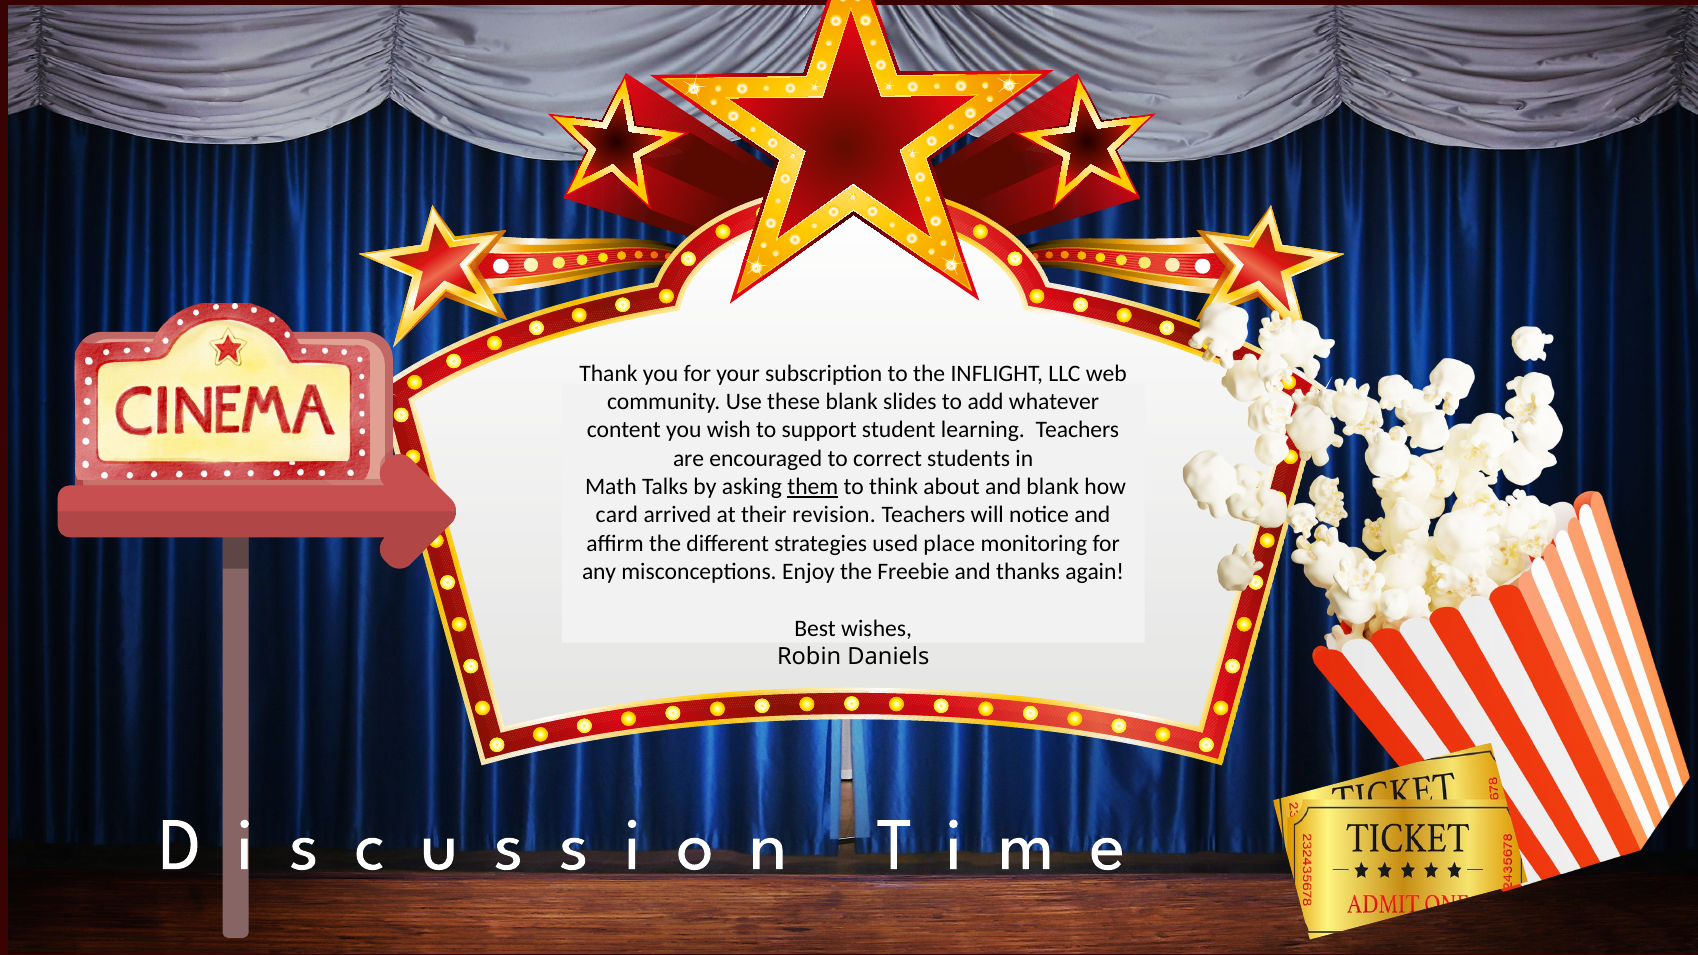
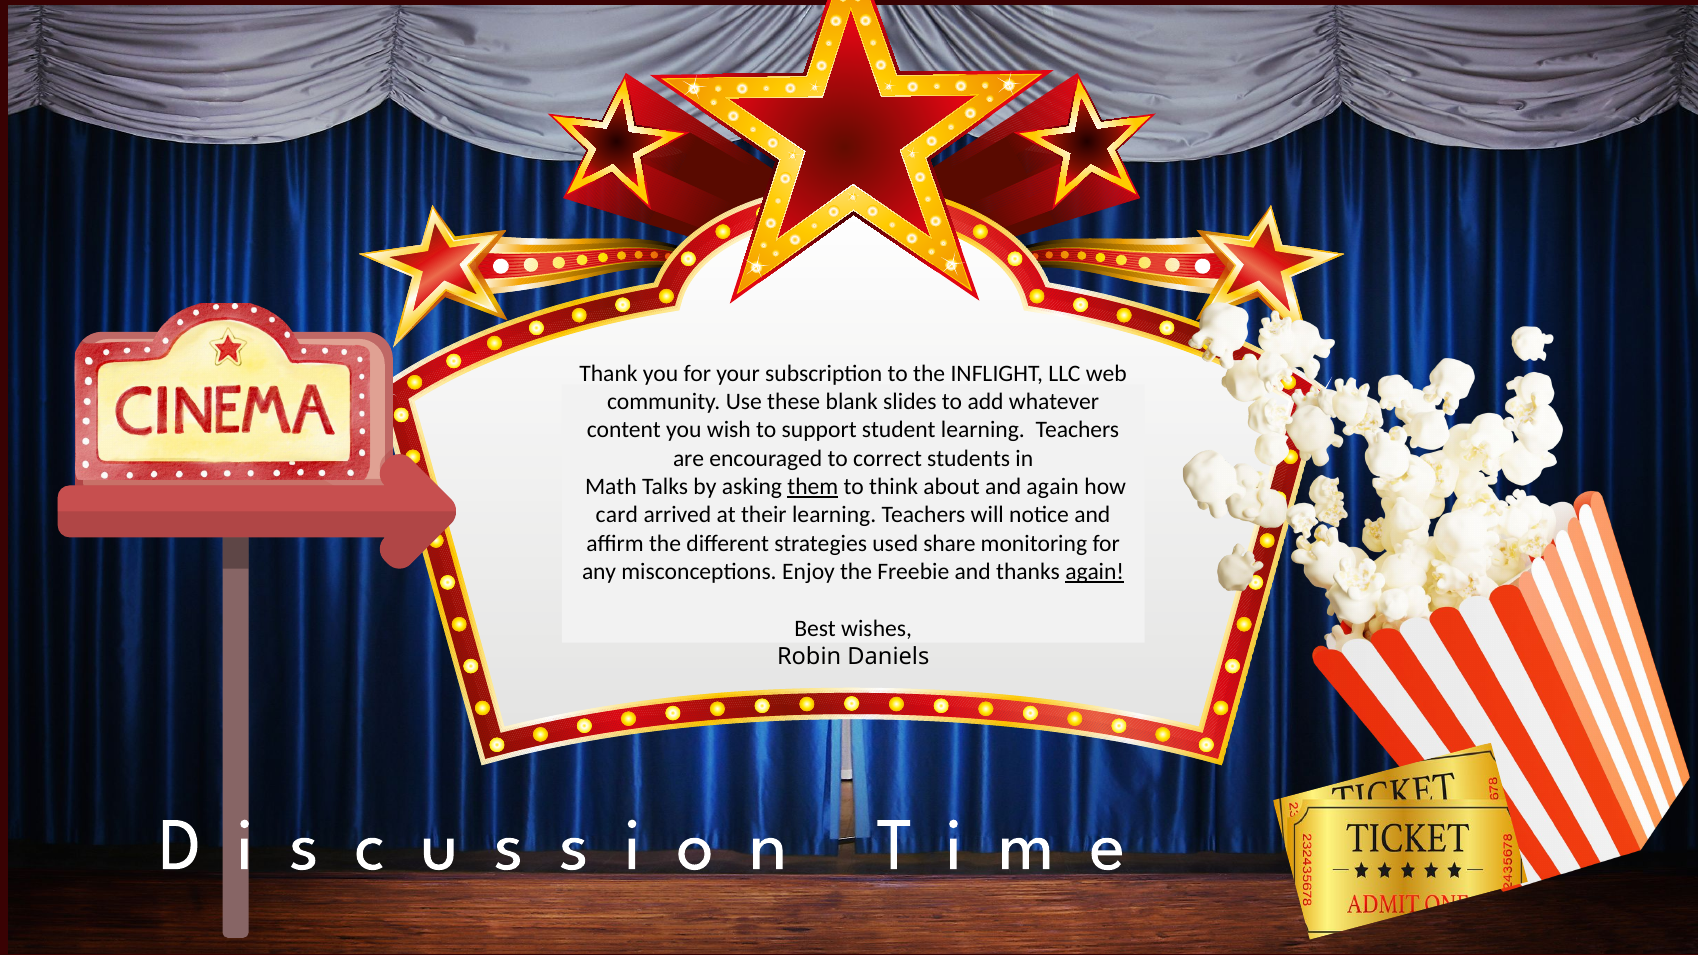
and blank: blank -> again
their revision: revision -> learning
place: place -> share
again at (1095, 572) underline: none -> present
